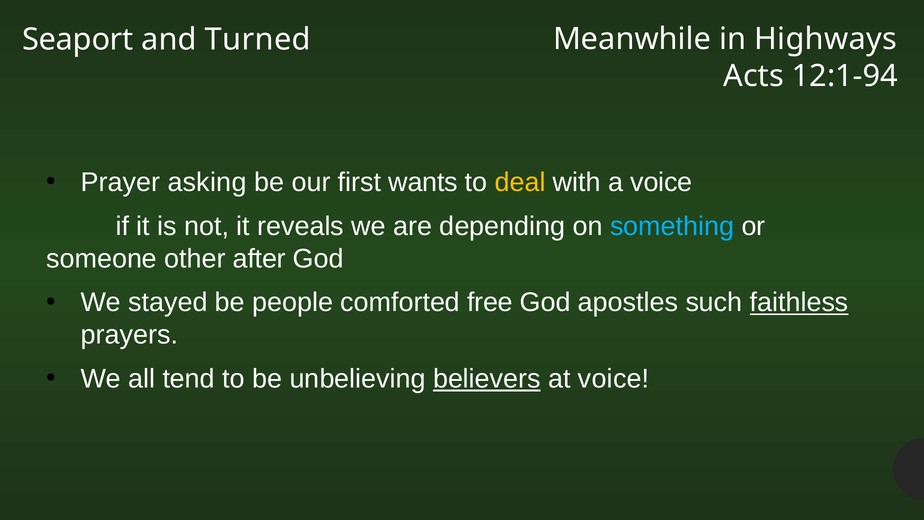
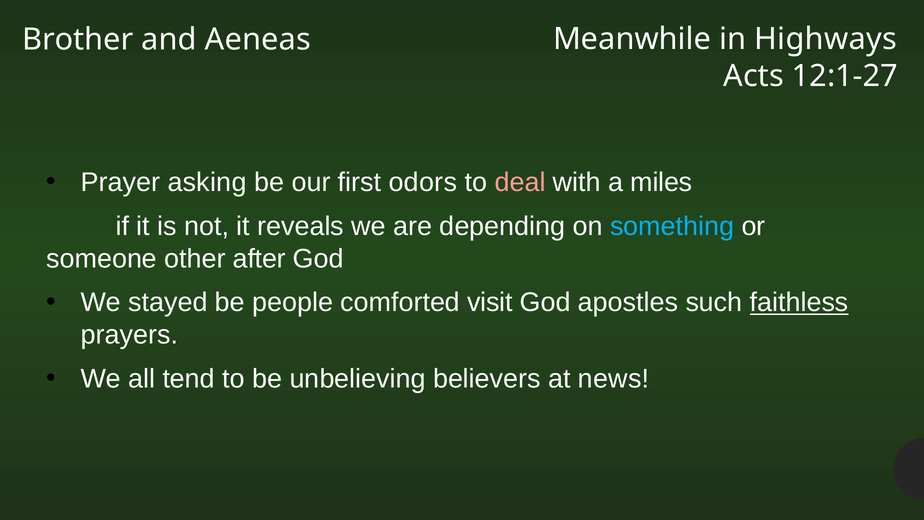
Seaport: Seaport -> Brother
Turned: Turned -> Aeneas
12:1-94: 12:1-94 -> 12:1-27
wants: wants -> odors
deal colour: yellow -> pink
a voice: voice -> miles
free: free -> visit
believers underline: present -> none
at voice: voice -> news
